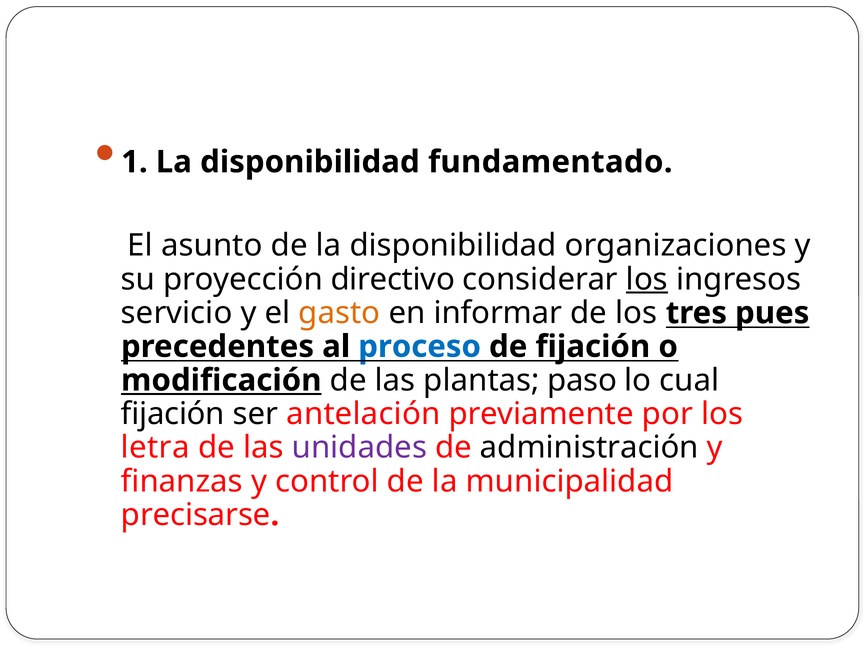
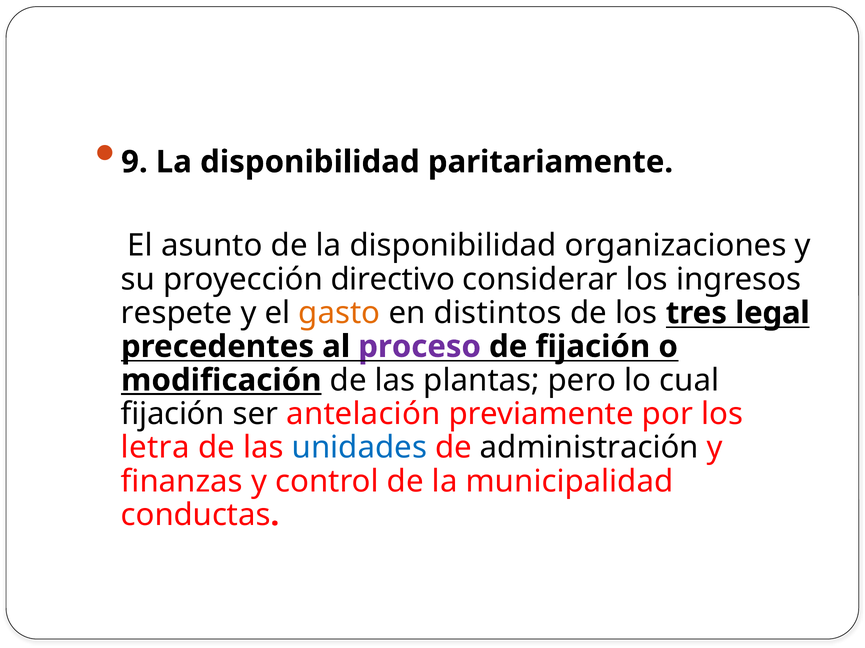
1: 1 -> 9
fundamentado: fundamentado -> paritariamente
los at (647, 280) underline: present -> none
servicio: servicio -> respete
informar: informar -> distintos
pues: pues -> legal
proceso colour: blue -> purple
paso: paso -> pero
unidades colour: purple -> blue
precisarse: precisarse -> conductas
